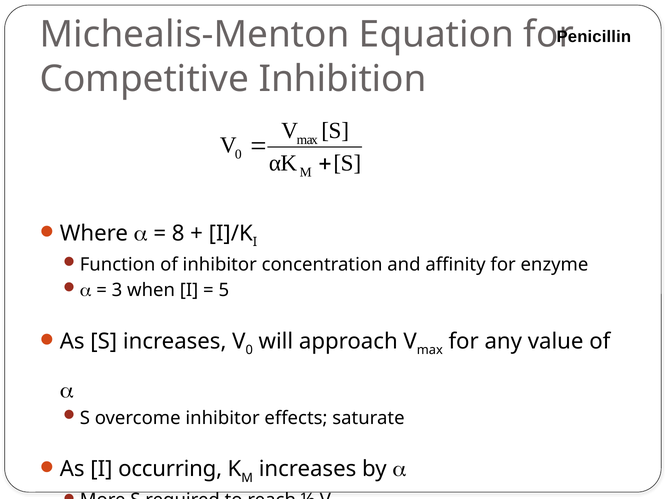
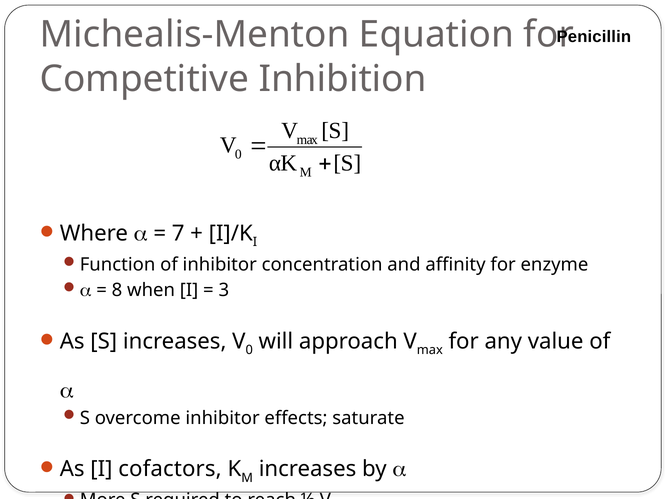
8: 8 -> 7
3: 3 -> 8
5: 5 -> 3
occurring: occurring -> cofactors
